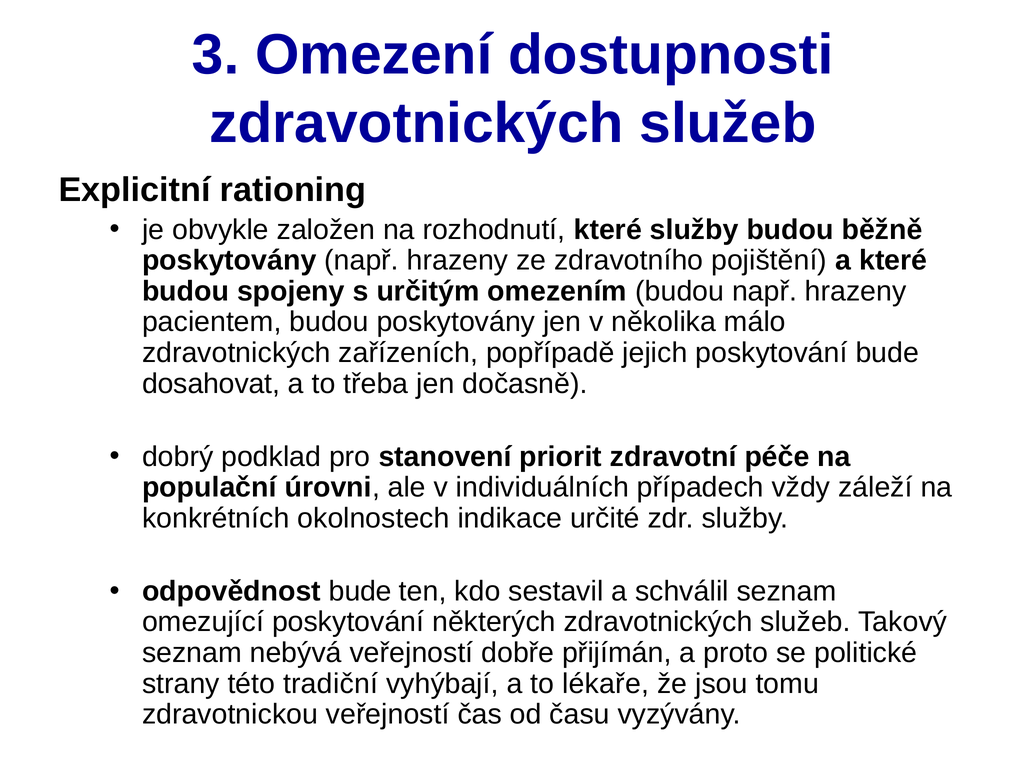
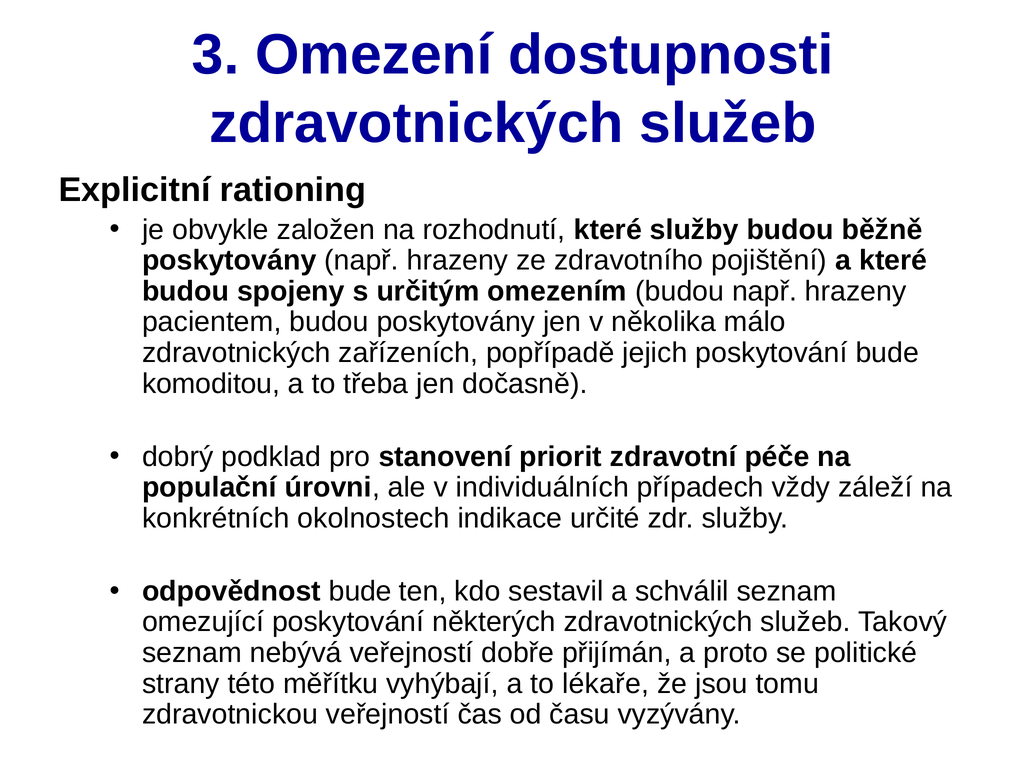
dosahovat: dosahovat -> komoditou
tradiční: tradiční -> měřítku
